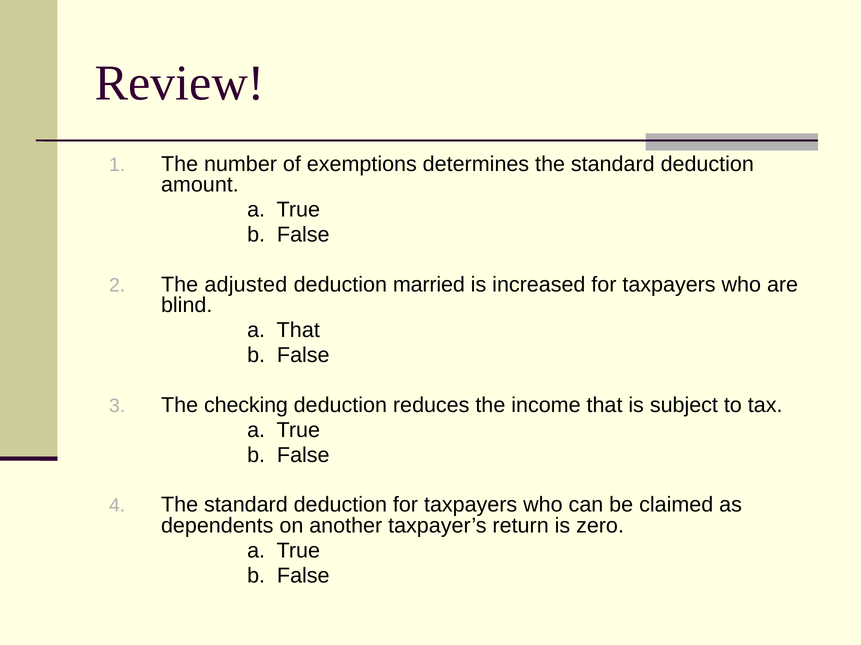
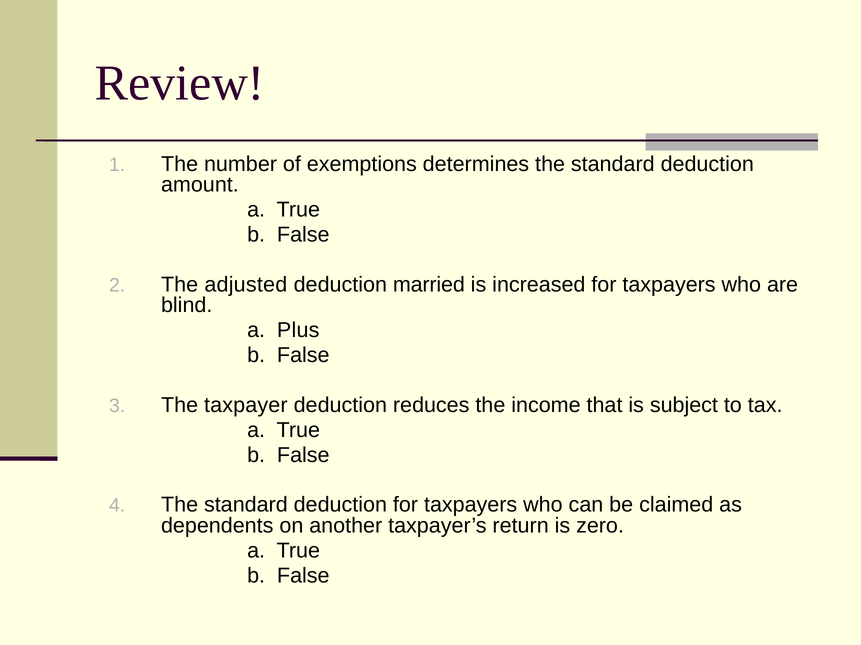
a That: That -> Plus
checking: checking -> taxpayer
